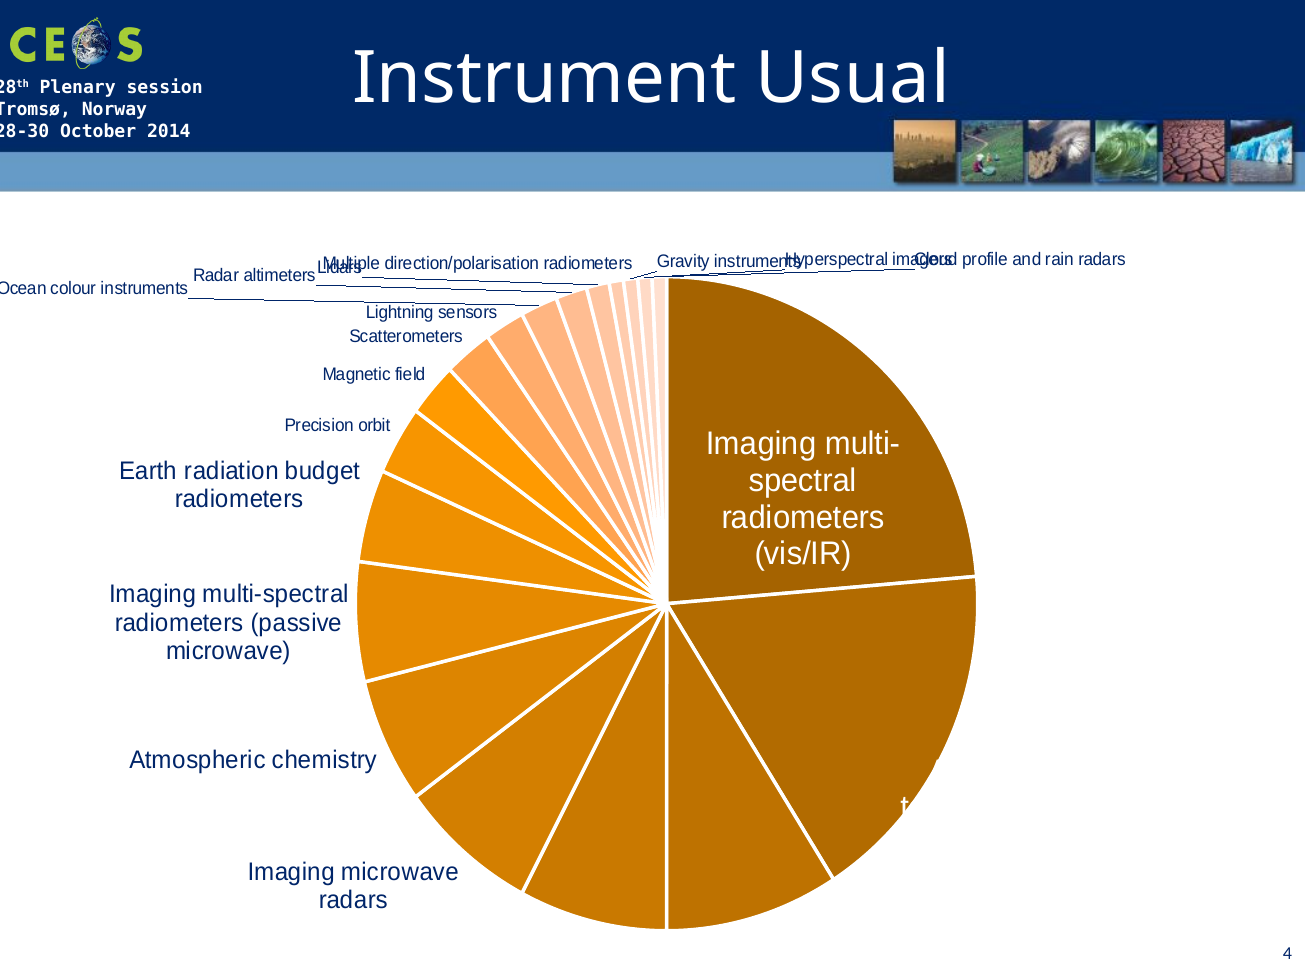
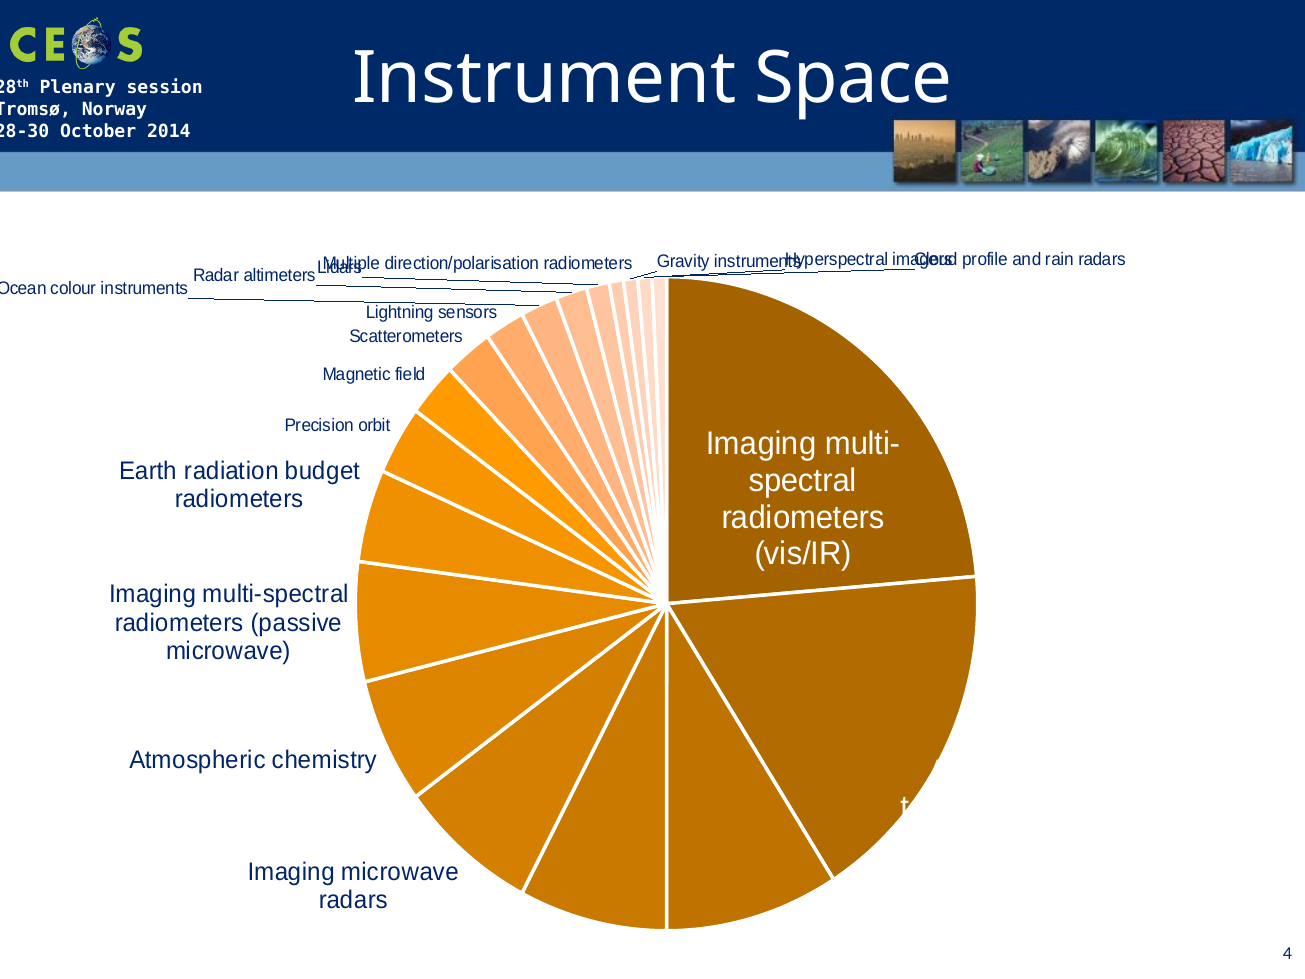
Instrument Usual: Usual -> Space
